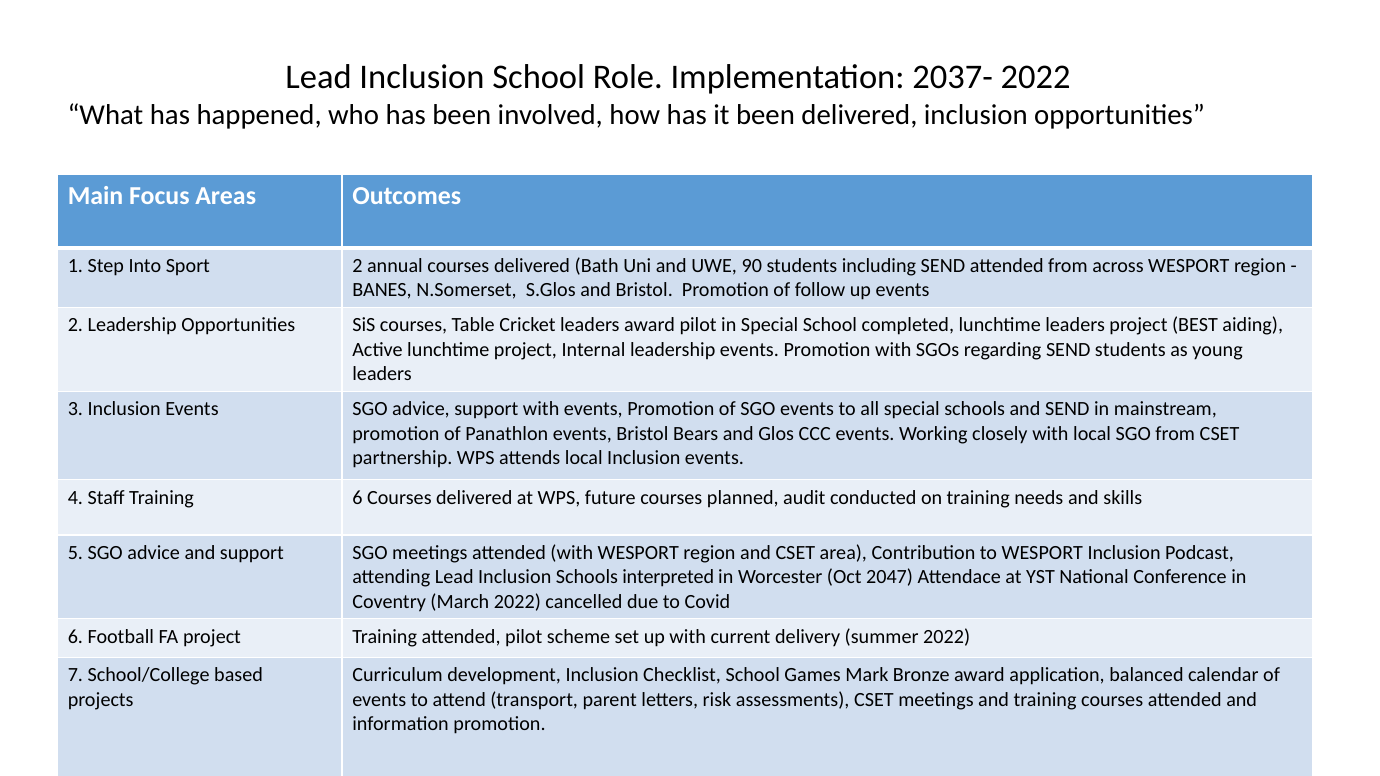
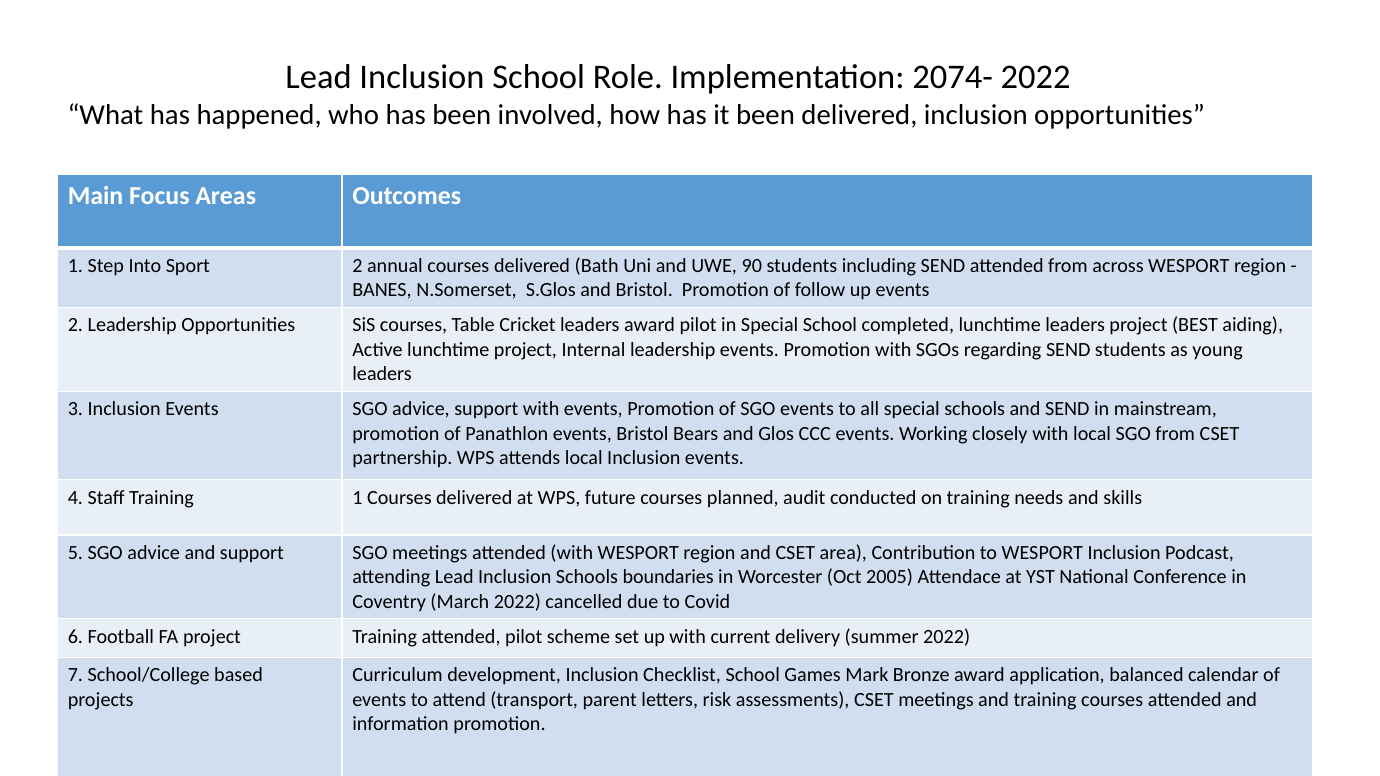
2037-: 2037- -> 2074-
Training 6: 6 -> 1
interpreted: interpreted -> boundaries
2047: 2047 -> 2005
